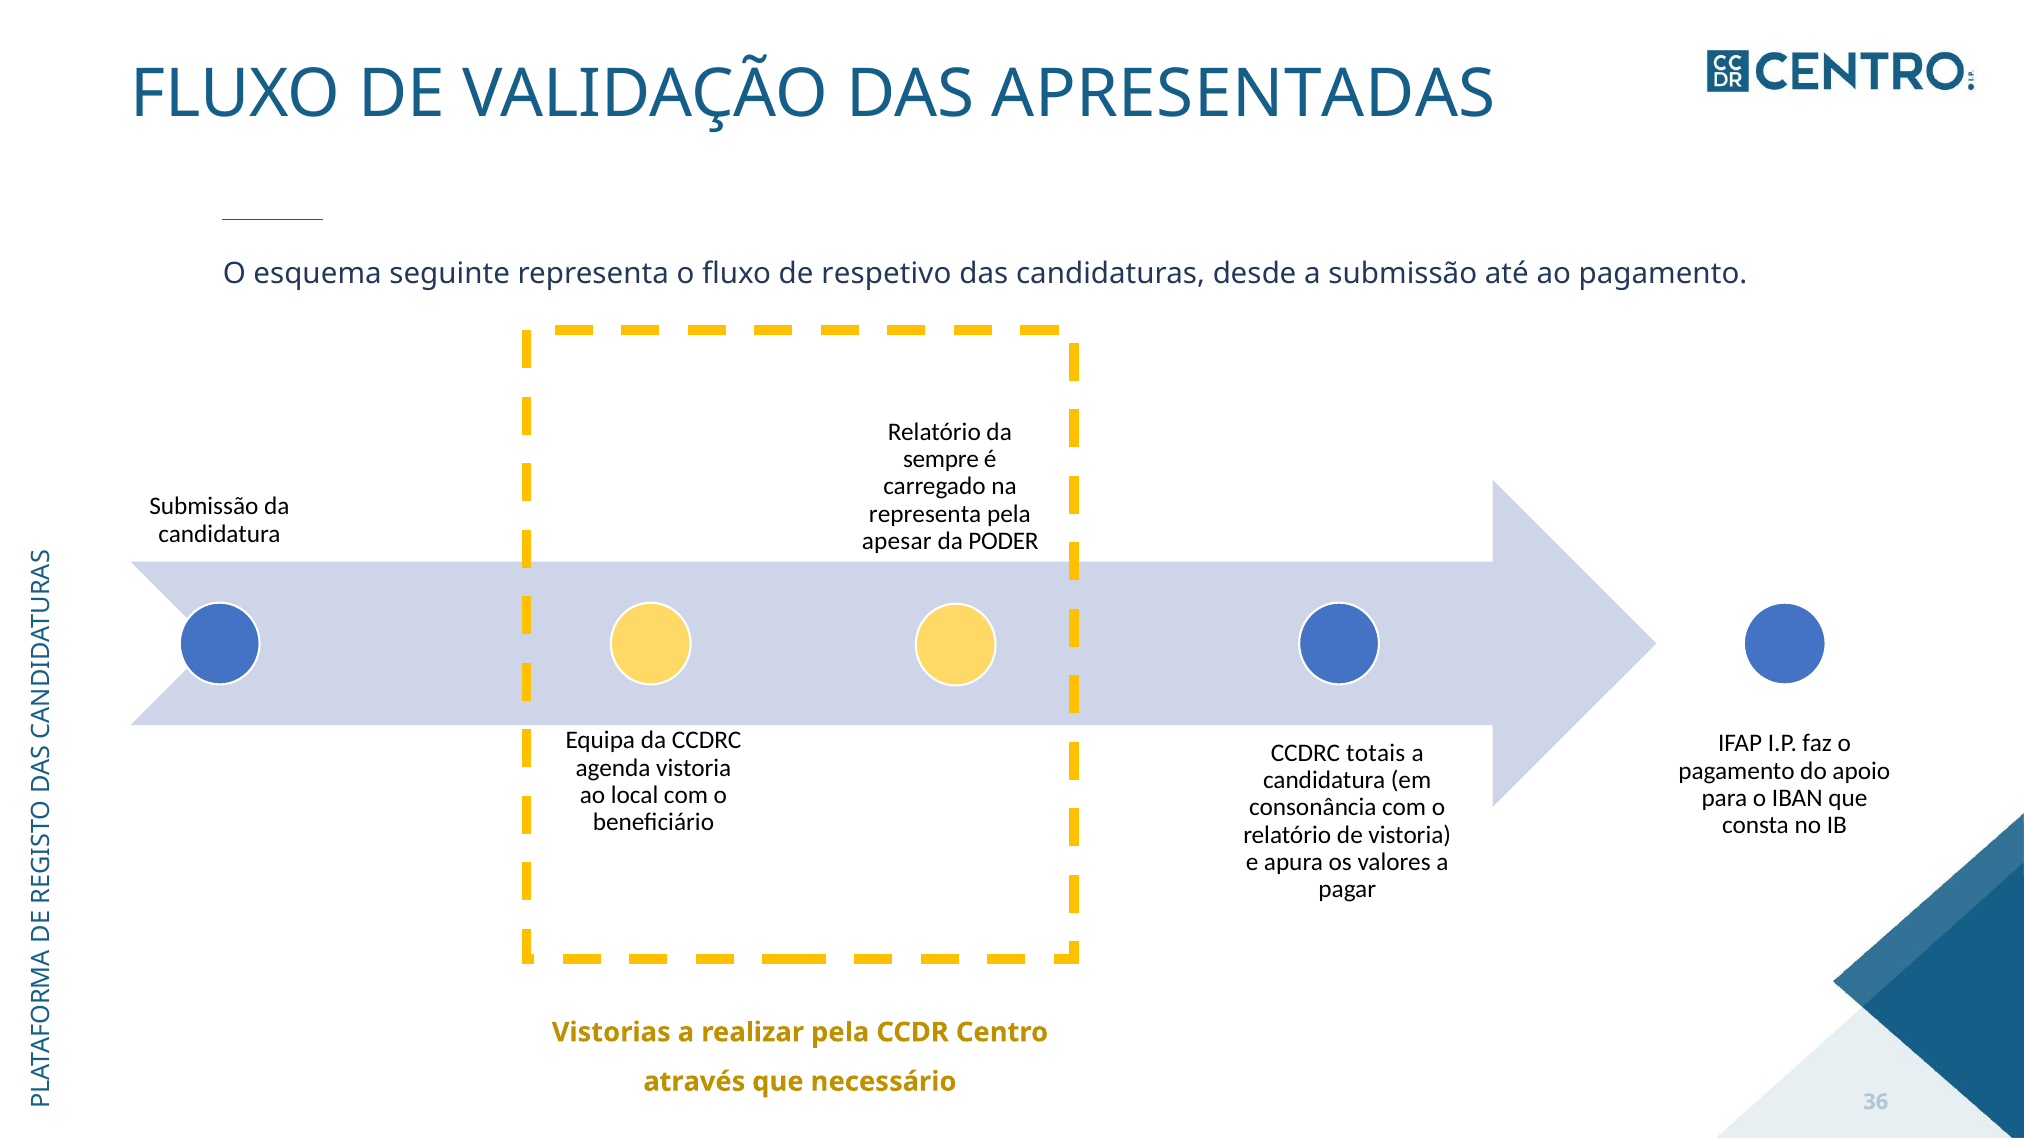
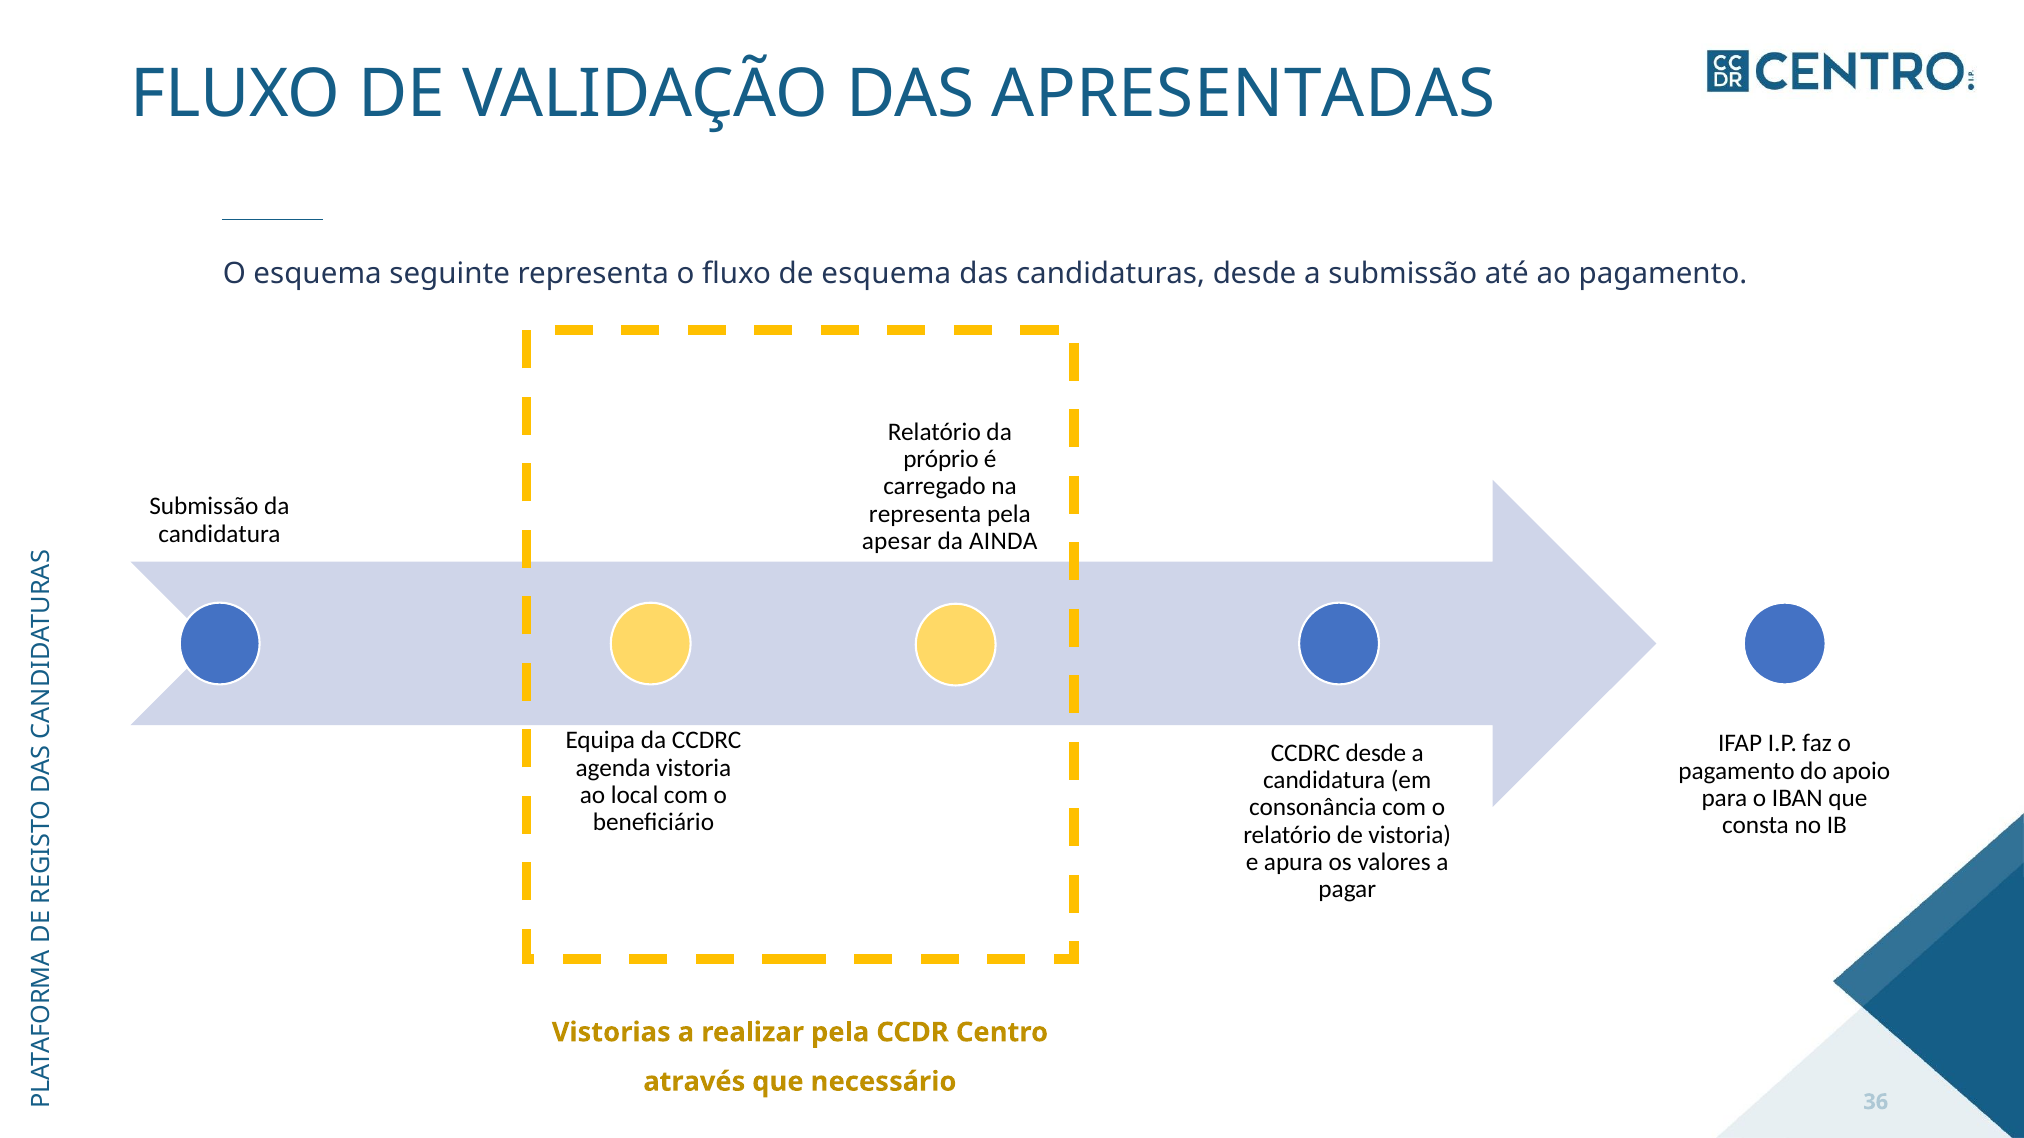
de respetivo: respetivo -> esquema
sempre: sempre -> próprio
PODER: PODER -> AINDA
CCDRC totais: totais -> desde
